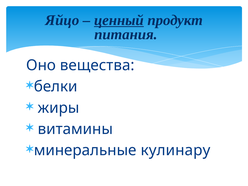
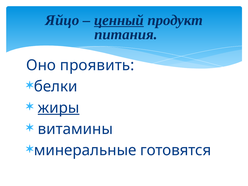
вещества: вещества -> проявить
жиры underline: none -> present
кулинару: кулинару -> готовятся
